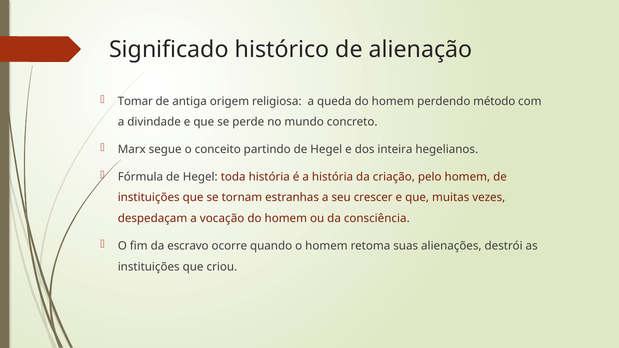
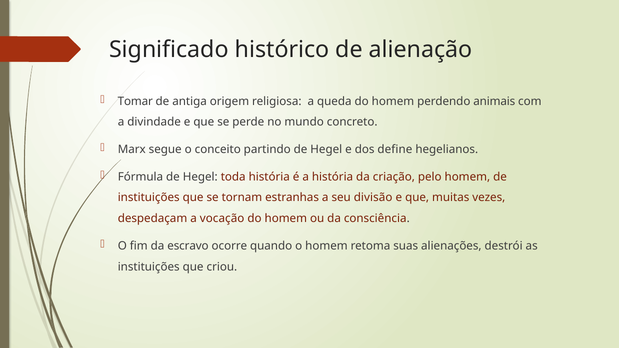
método: método -> animais
inteira: inteira -> define
crescer: crescer -> divisão
